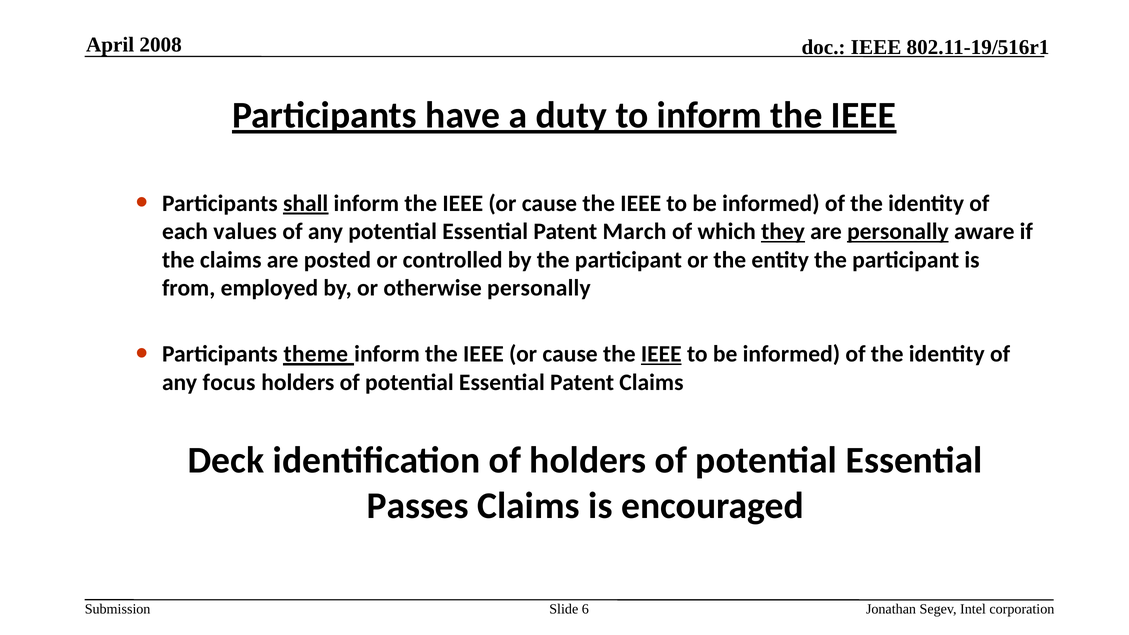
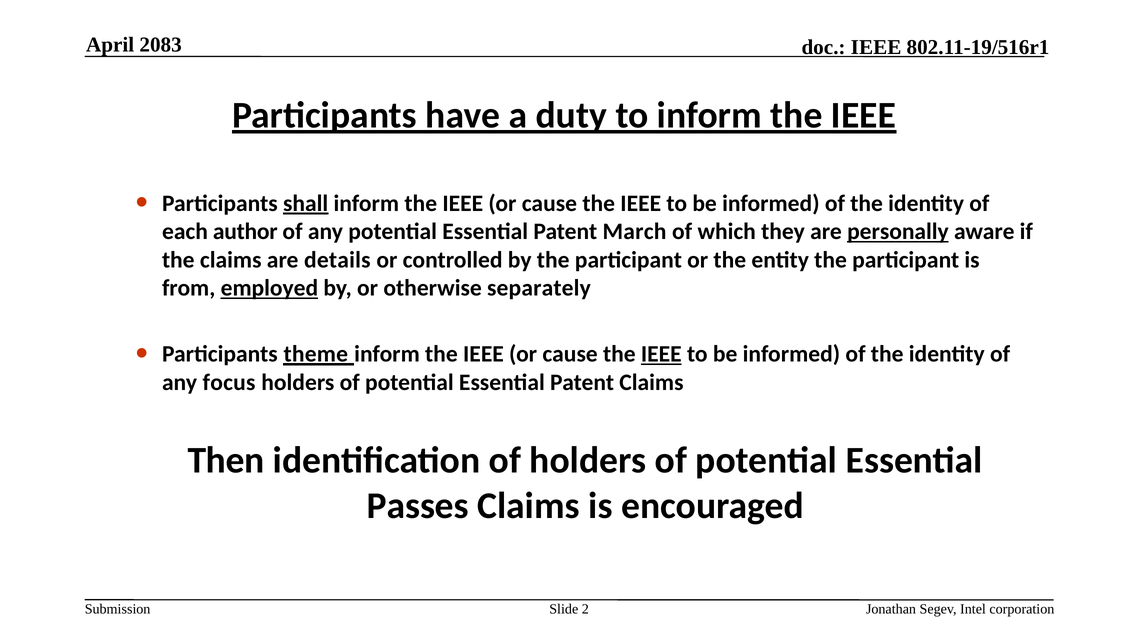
2008: 2008 -> 2083
values: values -> author
they underline: present -> none
posted: posted -> details
employed underline: none -> present
otherwise personally: personally -> separately
Deck: Deck -> Then
6: 6 -> 2
